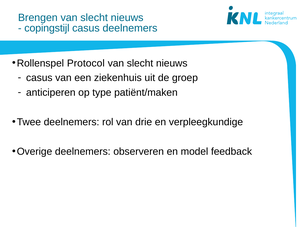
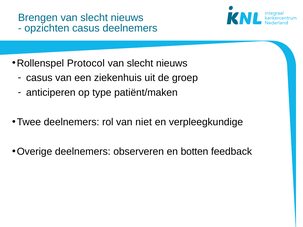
copingstijl: copingstijl -> opzichten
drie: drie -> niet
model: model -> botten
